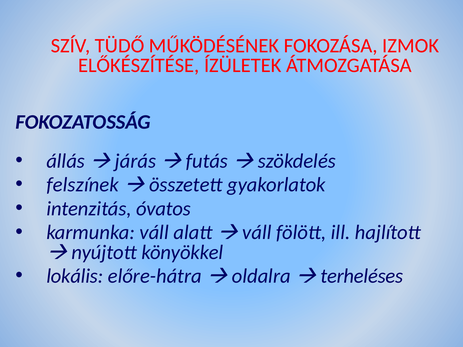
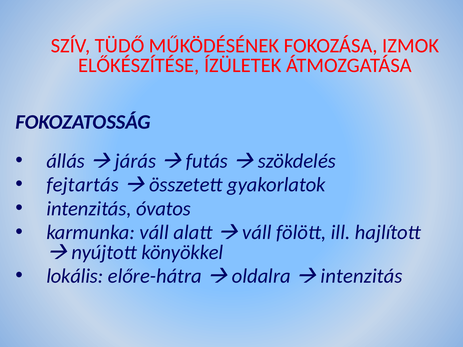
felszínek: felszínek -> fejtartás
terheléses at (362, 276): terheléses -> intenzitás
